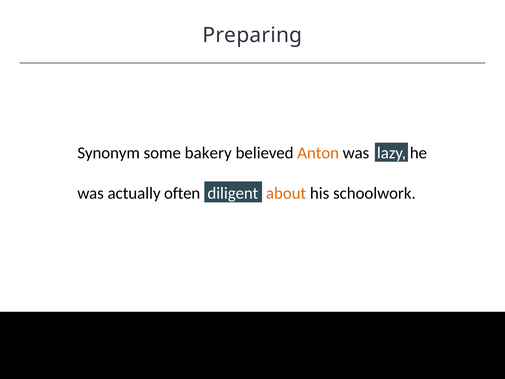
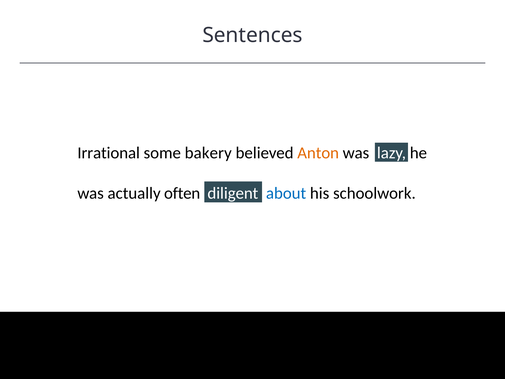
Preparing: Preparing -> Sentences
Synonym: Synonym -> Irrational
about colour: orange -> blue
